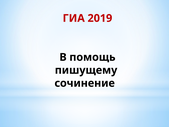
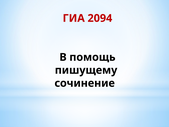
2019: 2019 -> 2094
